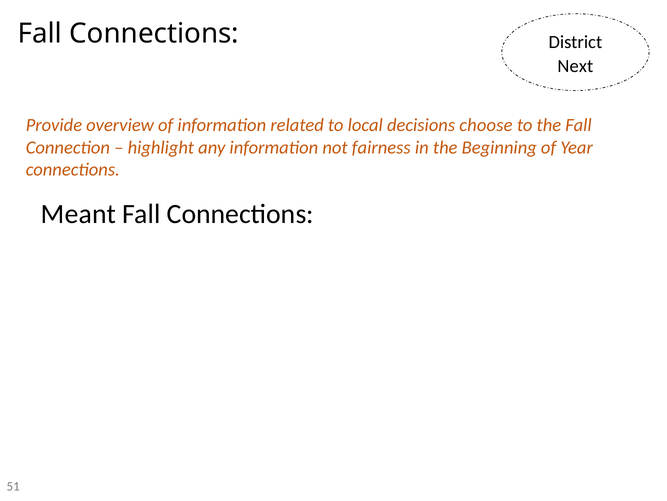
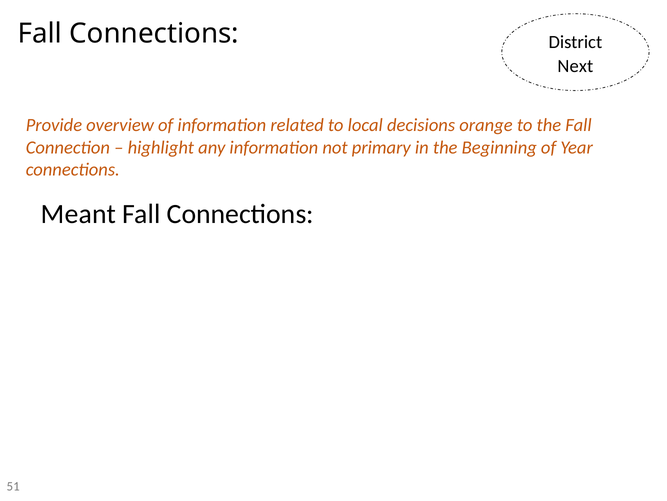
choose: choose -> orange
fairness: fairness -> primary
